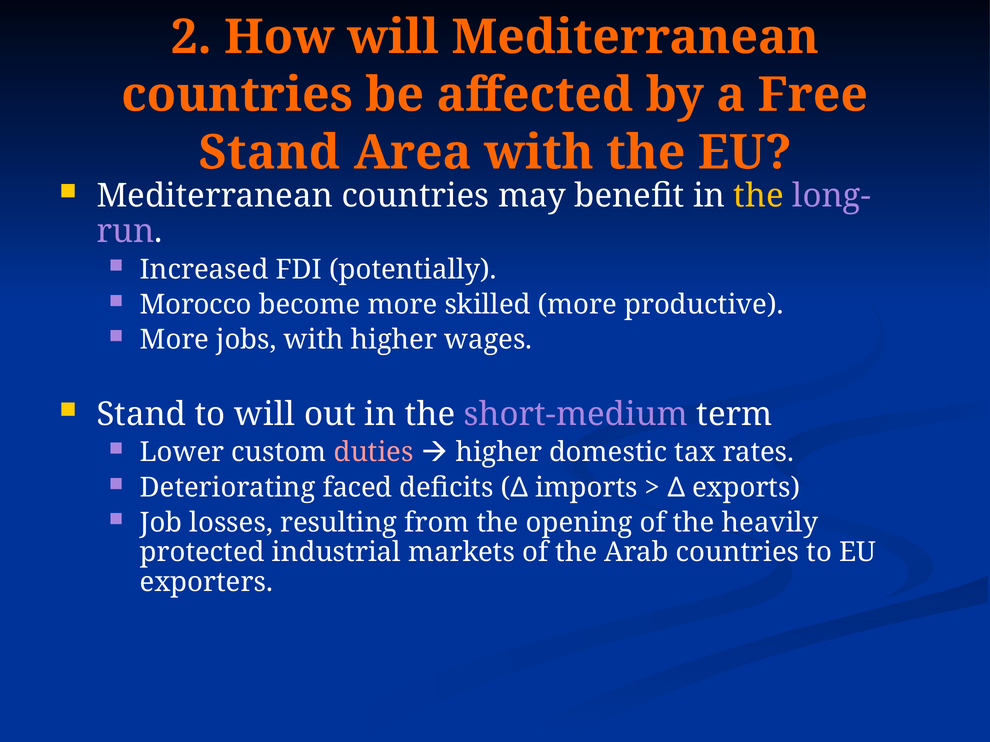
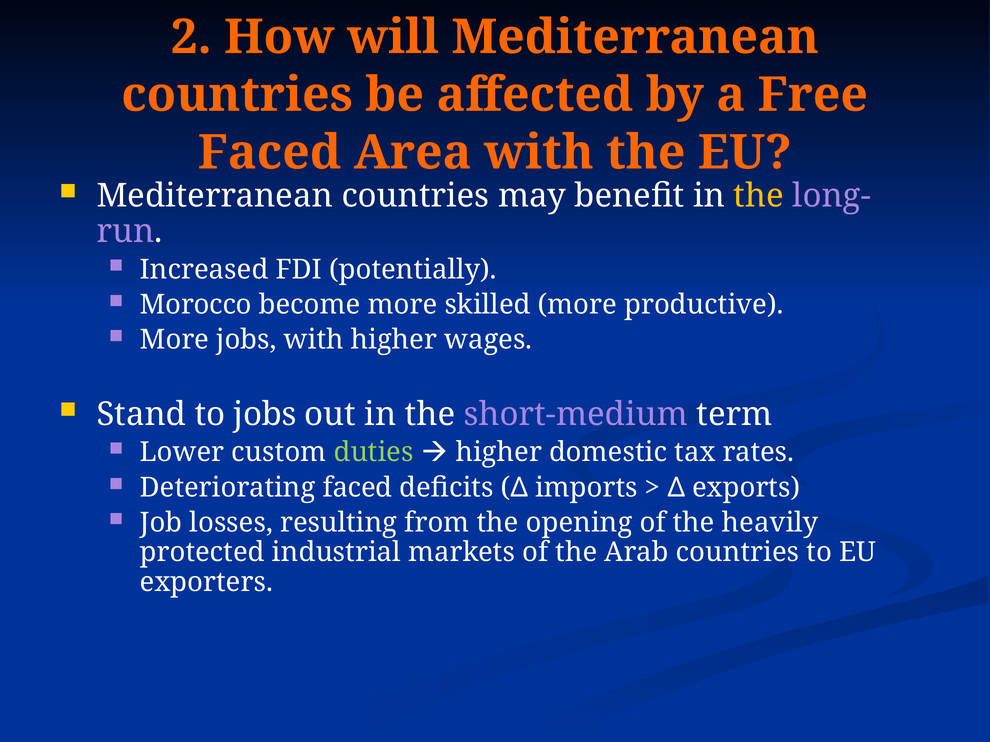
Stand at (269, 153): Stand -> Faced
to will: will -> jobs
duties colour: pink -> light green
